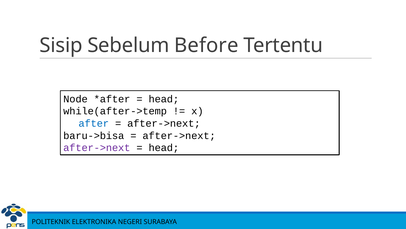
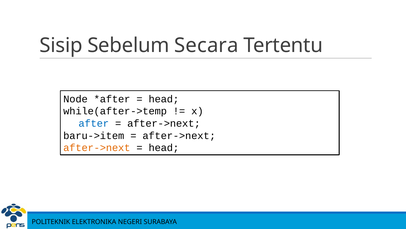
Before: Before -> Secara
baru->bisa: baru->bisa -> baru->item
after->next at (97, 147) colour: purple -> orange
